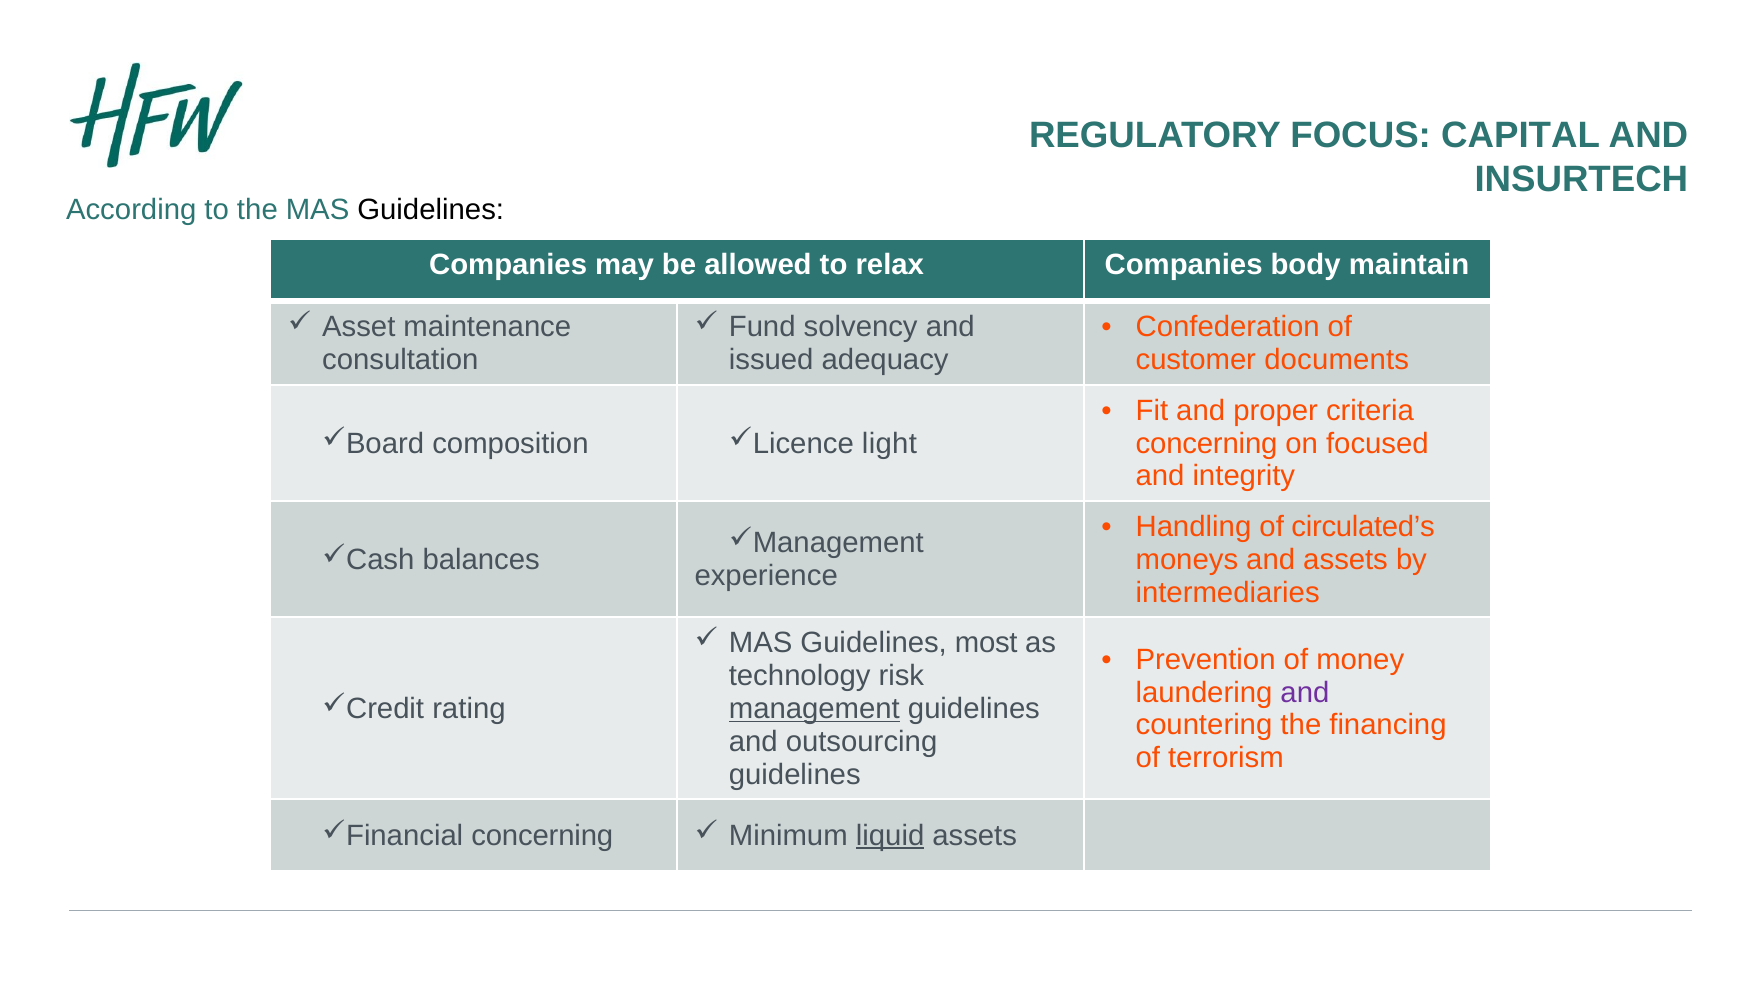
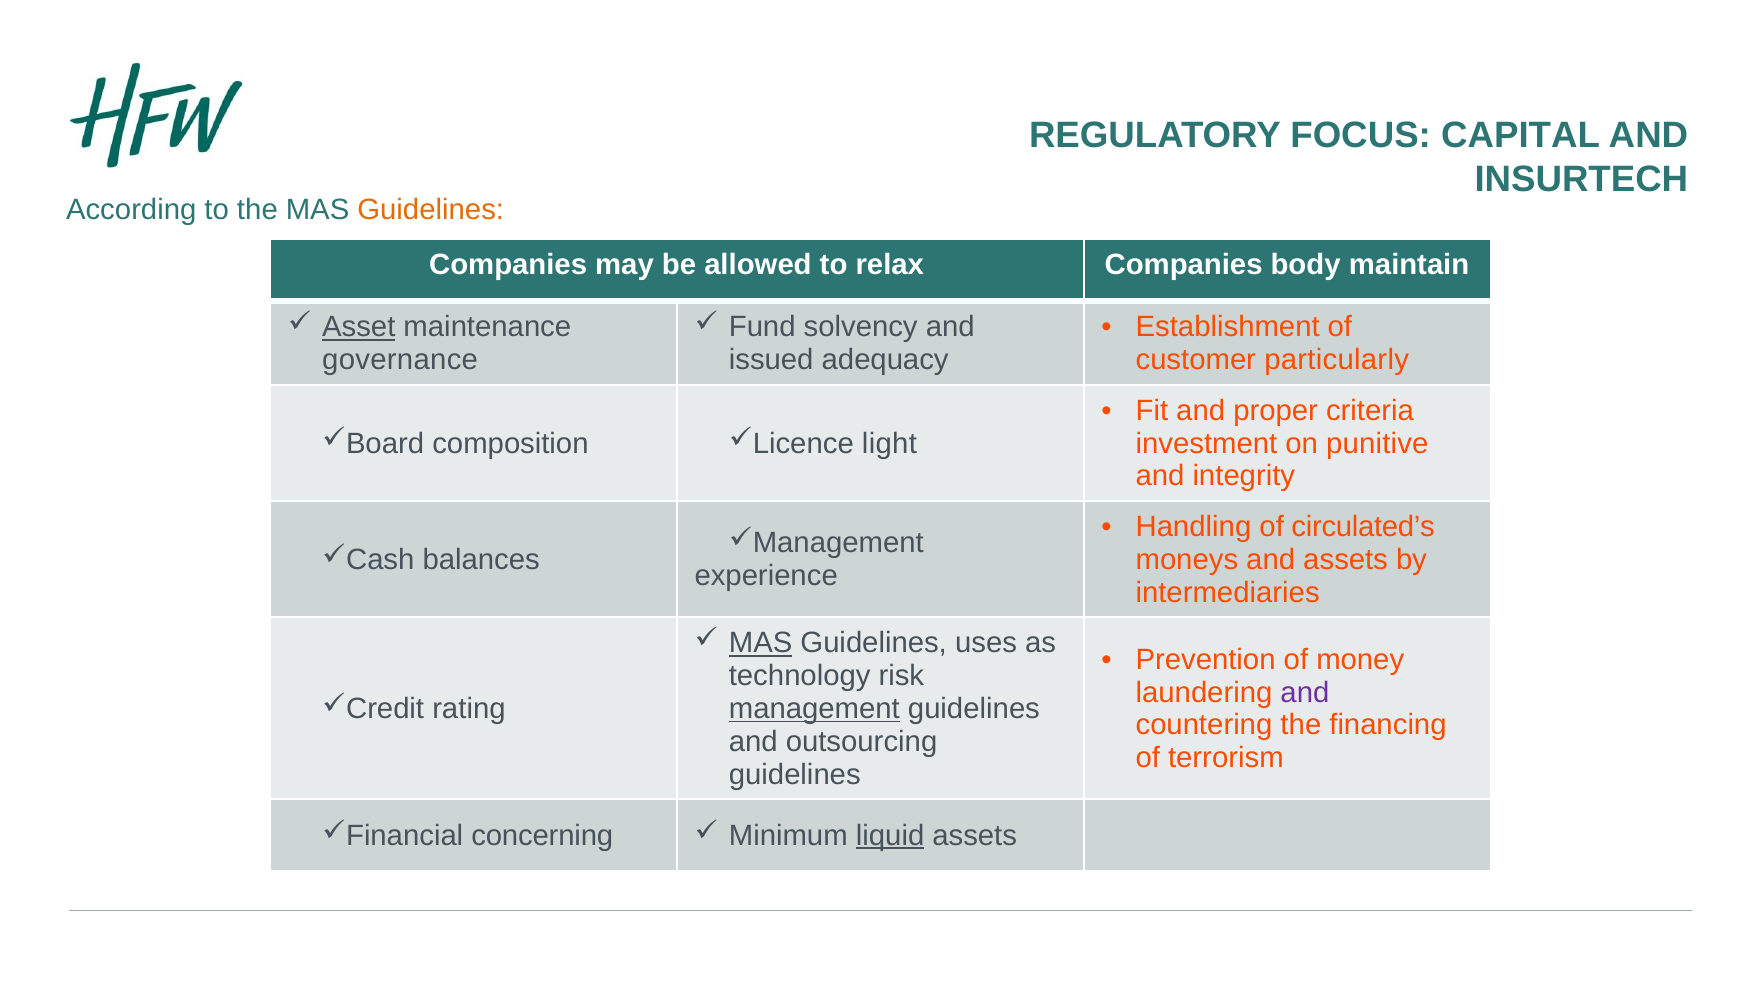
Guidelines at (431, 209) colour: black -> orange
Asset underline: none -> present
Confederation: Confederation -> Establishment
consultation: consultation -> governance
documents: documents -> particularly
concerning at (1207, 443): concerning -> investment
focused: focused -> punitive
MAS at (761, 643) underline: none -> present
most: most -> uses
